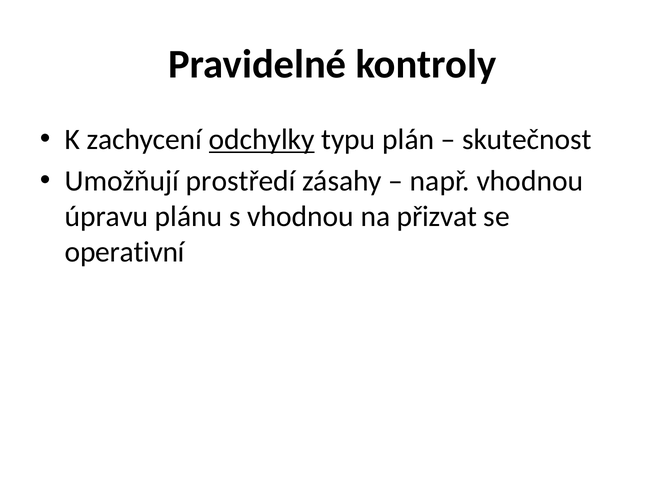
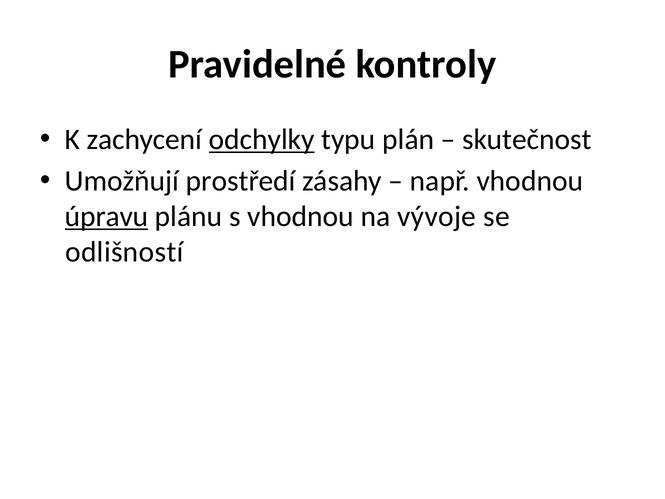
úpravu underline: none -> present
přizvat: přizvat -> vývoje
operativní: operativní -> odlišností
